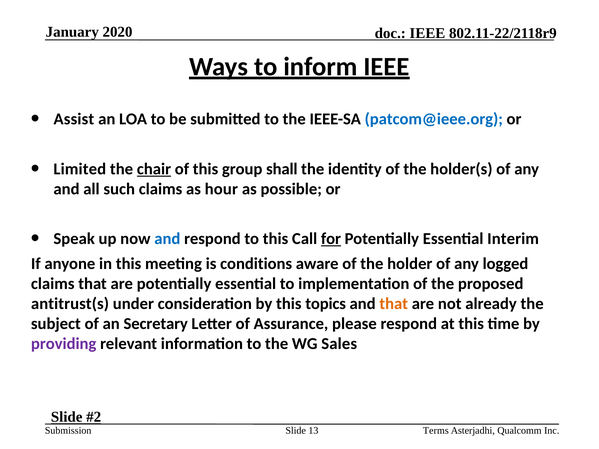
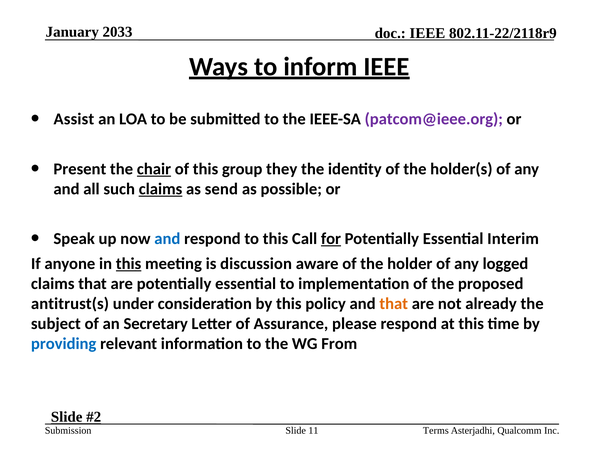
2020: 2020 -> 2033
patcom@ieee.org colour: blue -> purple
Limited: Limited -> Present
shall: shall -> they
claims at (161, 189) underline: none -> present
hour: hour -> send
this at (129, 264) underline: none -> present
conditions: conditions -> discussion
topics: topics -> policy
providing colour: purple -> blue
Sales: Sales -> From
13: 13 -> 11
